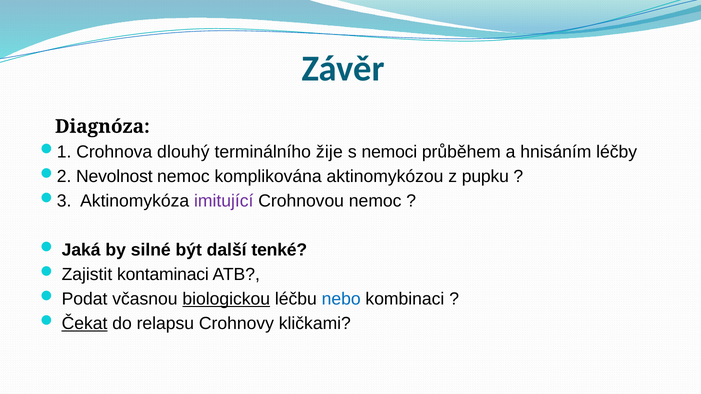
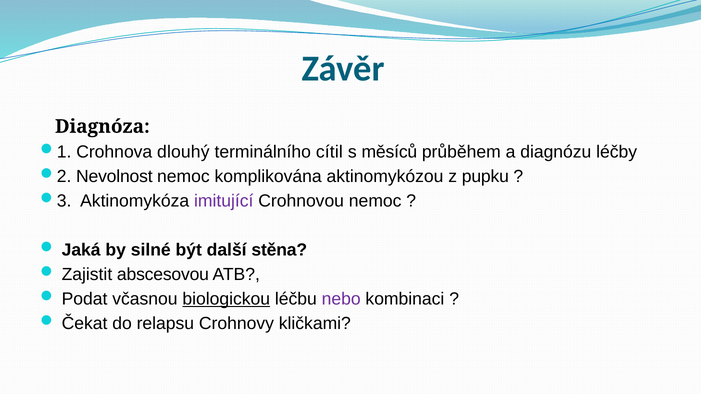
žije: žije -> cítil
nemoci: nemoci -> měsíců
hnisáním: hnisáním -> diagnózu
tenké: tenké -> stěna
kontaminaci: kontaminaci -> abscesovou
nebo colour: blue -> purple
Čekat underline: present -> none
